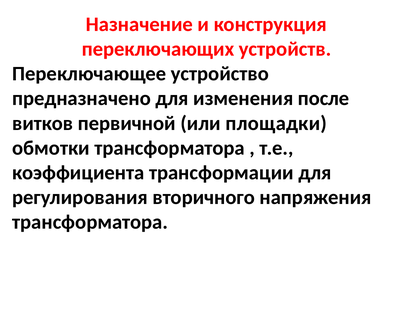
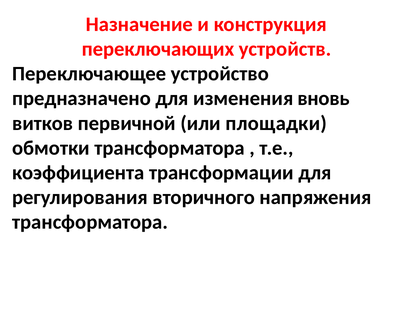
после: после -> вновь
